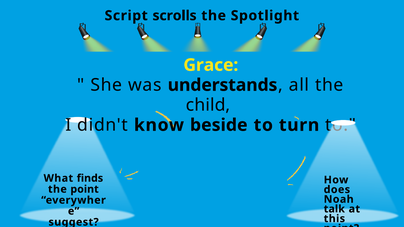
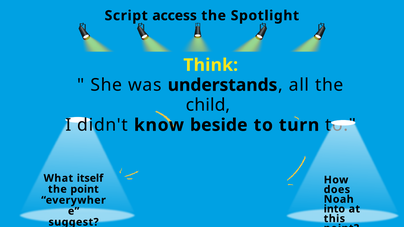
scrolls: scrolls -> access
Grace: Grace -> Think
finds: finds -> itself
talk: talk -> into
